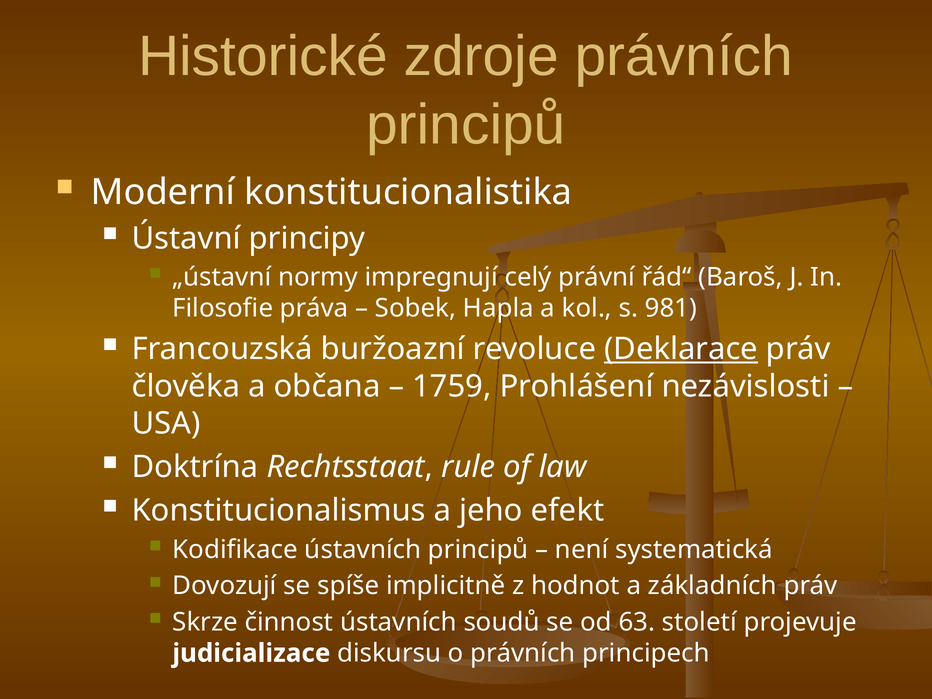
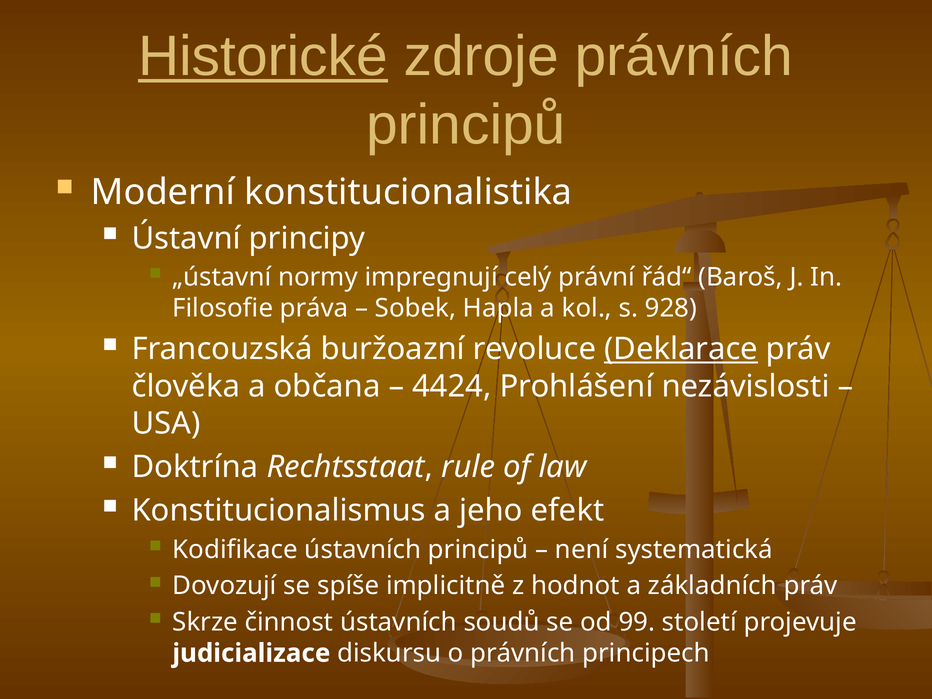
Historické underline: none -> present
981: 981 -> 928
1759: 1759 -> 4424
63: 63 -> 99
